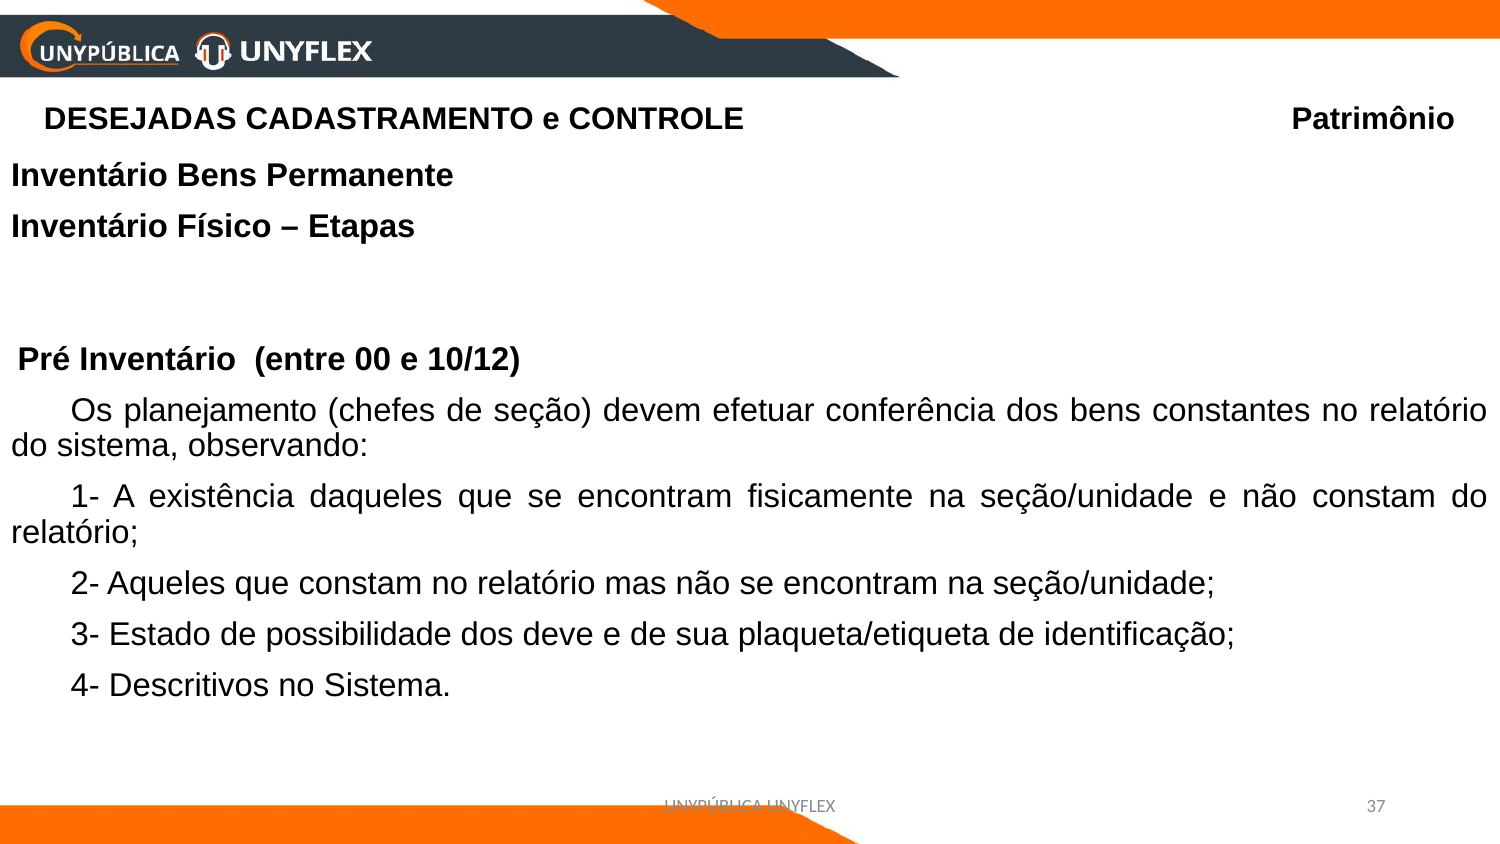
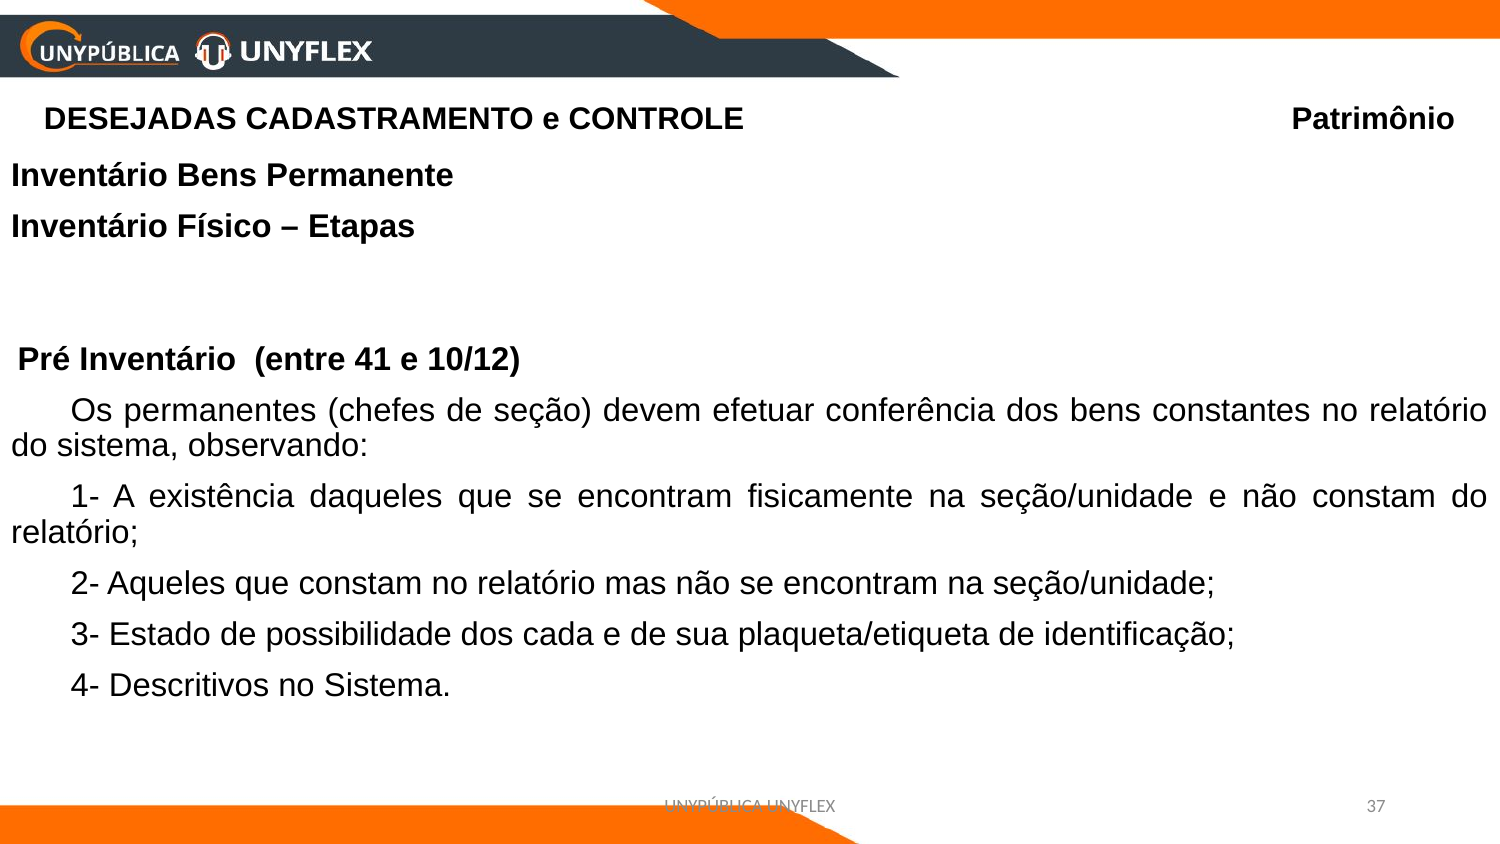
00: 00 -> 41
planejamento: planejamento -> permanentes
deve: deve -> cada
